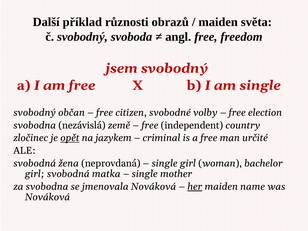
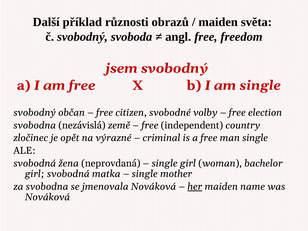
opět underline: present -> none
jazykem: jazykem -> výrazné
man určité: určité -> single
